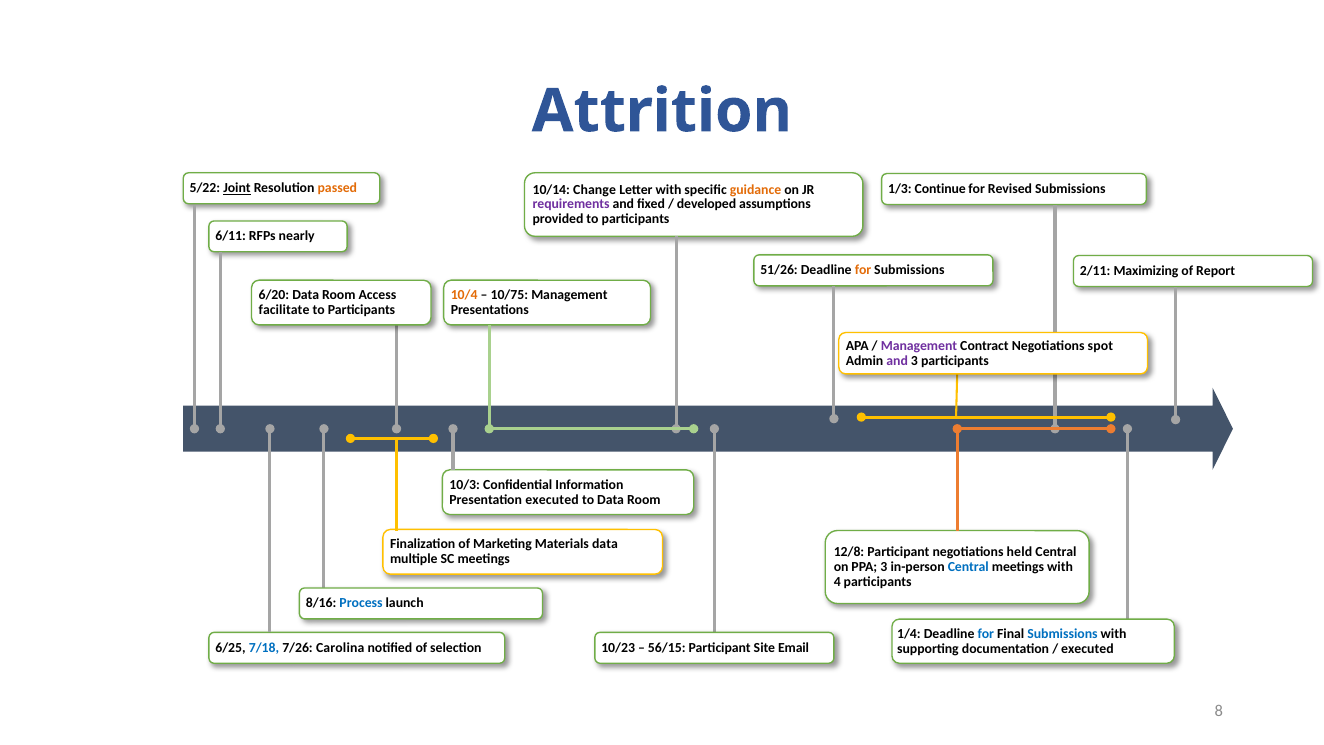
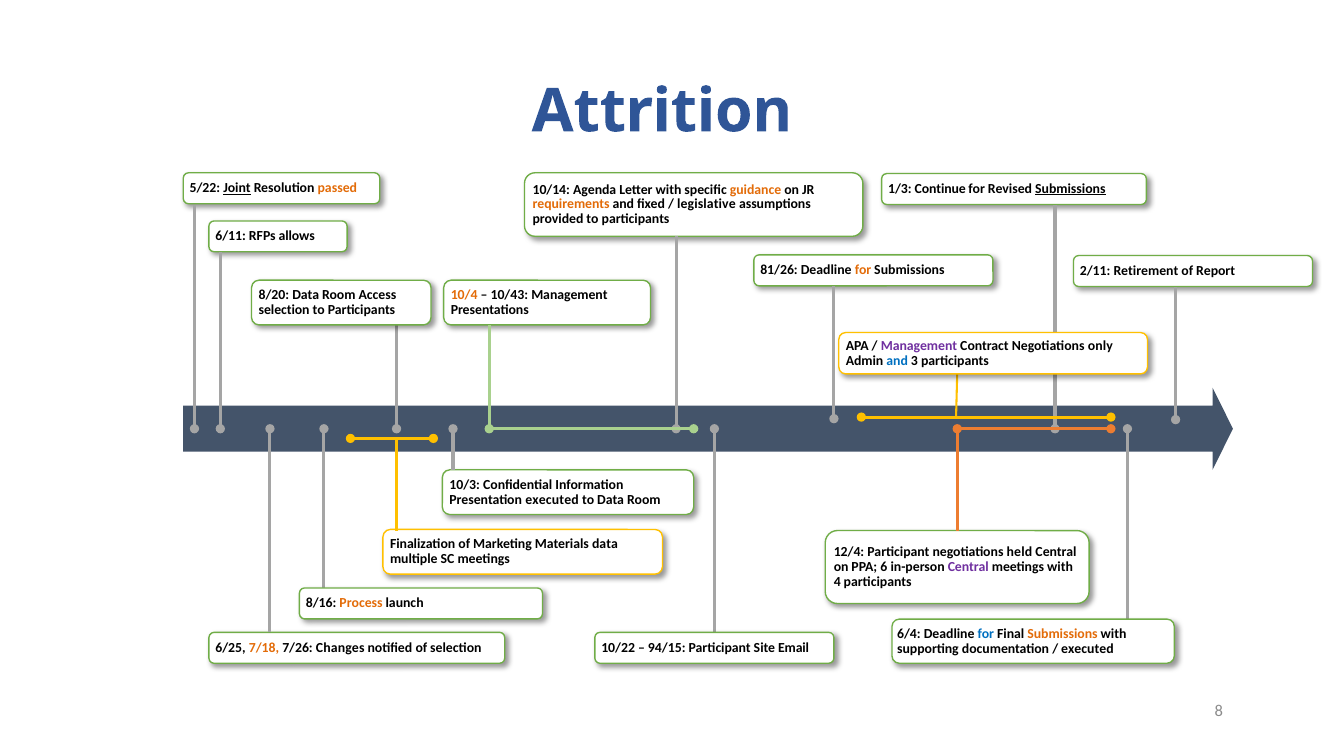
Submissions at (1070, 189) underline: none -> present
Change: Change -> Agenda
requirements colour: purple -> orange
developed: developed -> legislative
nearly: nearly -> allows
51/26: 51/26 -> 81/26
Maximizing: Maximizing -> Retirement
6/20: 6/20 -> 8/20
10/75: 10/75 -> 10/43
facilitate at (284, 310): facilitate -> selection
spot: spot -> only
and at (897, 360) colour: purple -> blue
12/8: 12/8 -> 12/4
PPA 3: 3 -> 6
Central at (968, 567) colour: blue -> purple
Process colour: blue -> orange
1/4: 1/4 -> 6/4
Submissions at (1062, 633) colour: blue -> orange
7/18 colour: blue -> orange
Carolina: Carolina -> Changes
10/23: 10/23 -> 10/22
56/15: 56/15 -> 94/15
